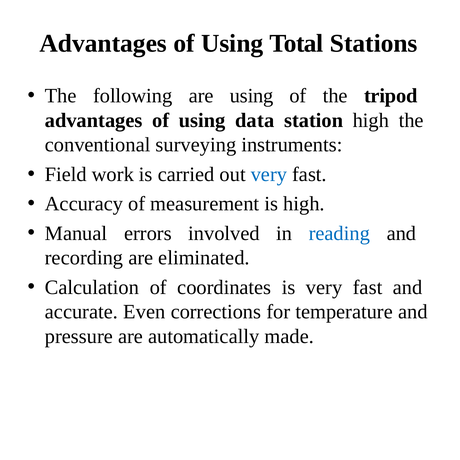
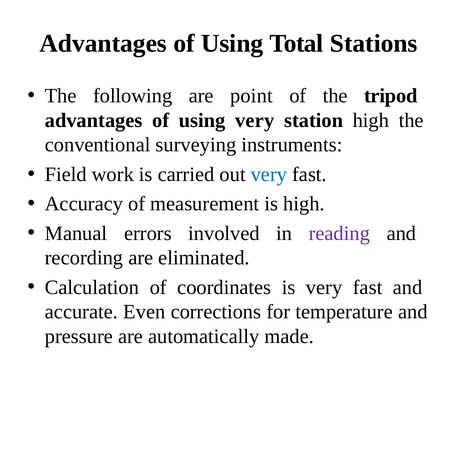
are using: using -> point
using data: data -> very
reading colour: blue -> purple
